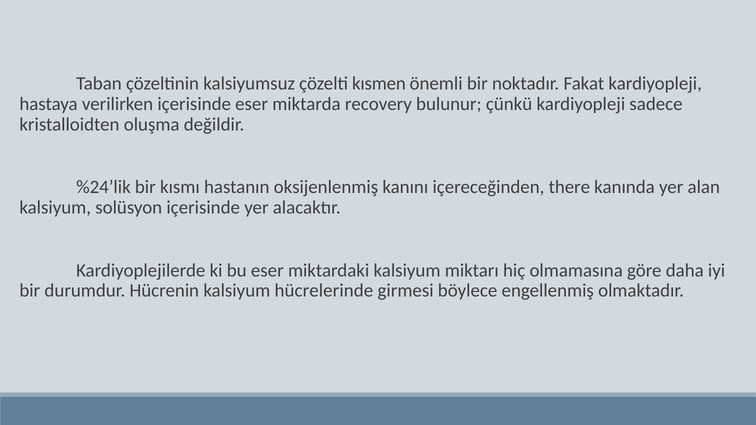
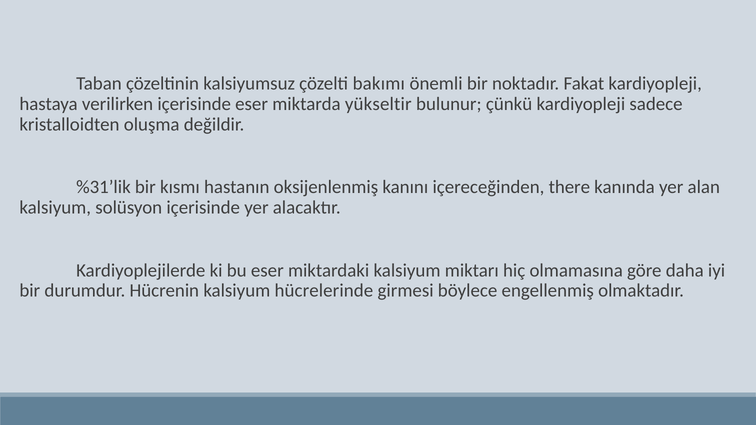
kısmen: kısmen -> bakımı
recovery: recovery -> yükseltir
%24’lik: %24’lik -> %31’lik
